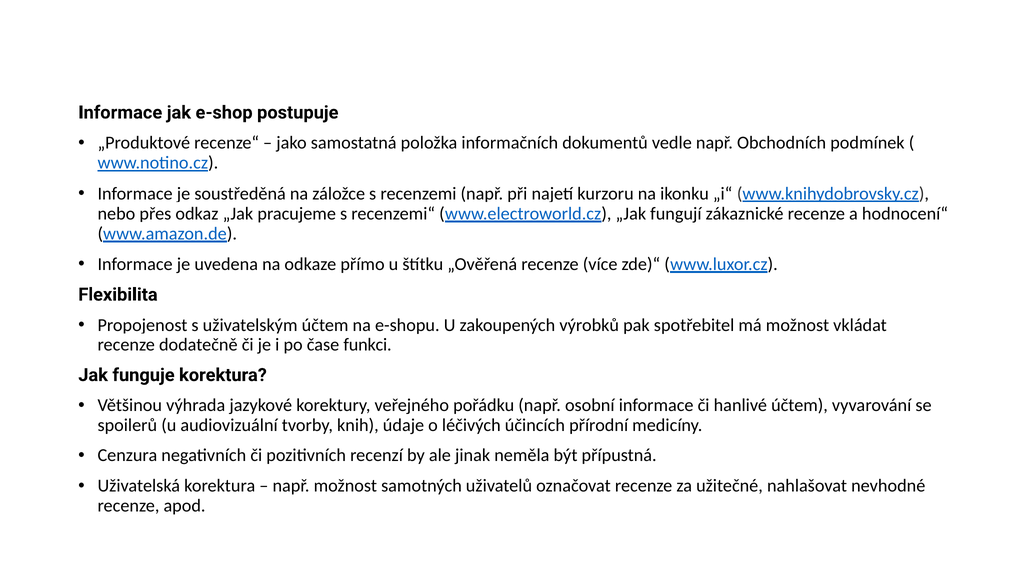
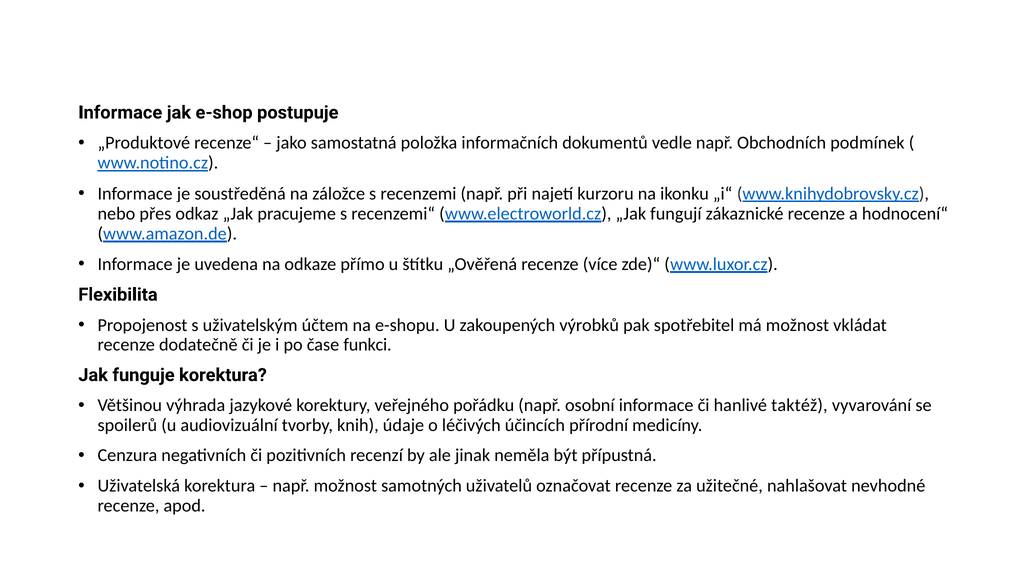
hanlivé účtem: účtem -> taktéž
